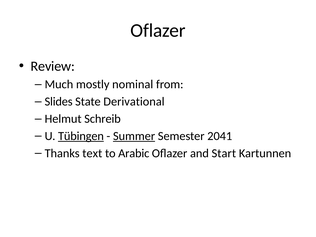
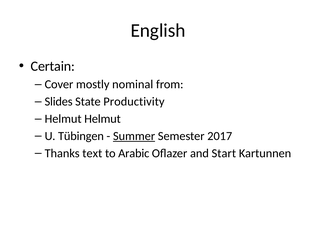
Oflazer at (158, 31): Oflazer -> English
Review: Review -> Certain
Much: Much -> Cover
Derivational: Derivational -> Productivity
Helmut Schreib: Schreib -> Helmut
Tübingen underline: present -> none
2041: 2041 -> 2017
